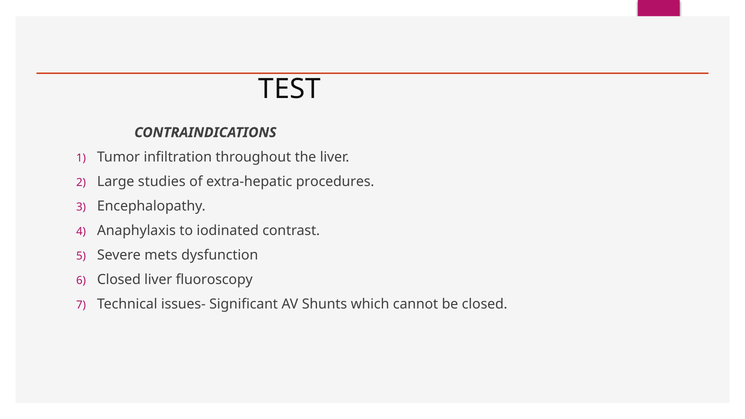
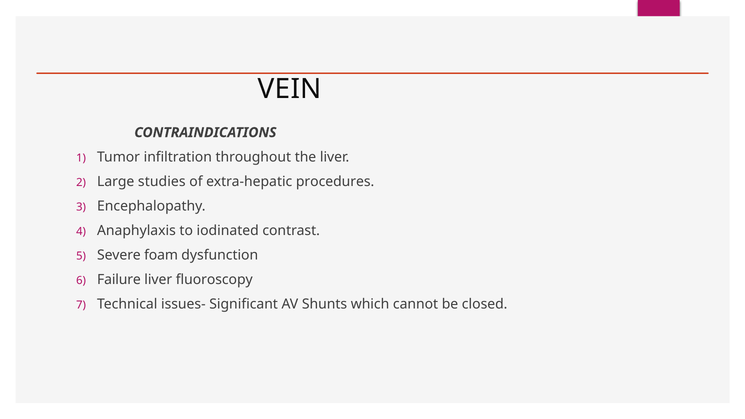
TEST: TEST -> VEIN
mets: mets -> foam
Closed at (119, 280): Closed -> Failure
